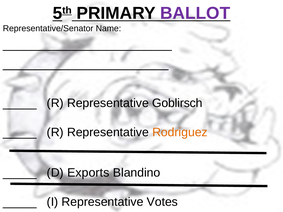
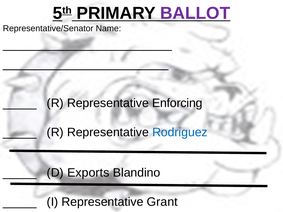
Goblirsch: Goblirsch -> Enforcing
Rodriguez colour: orange -> blue
Votes: Votes -> Grant
